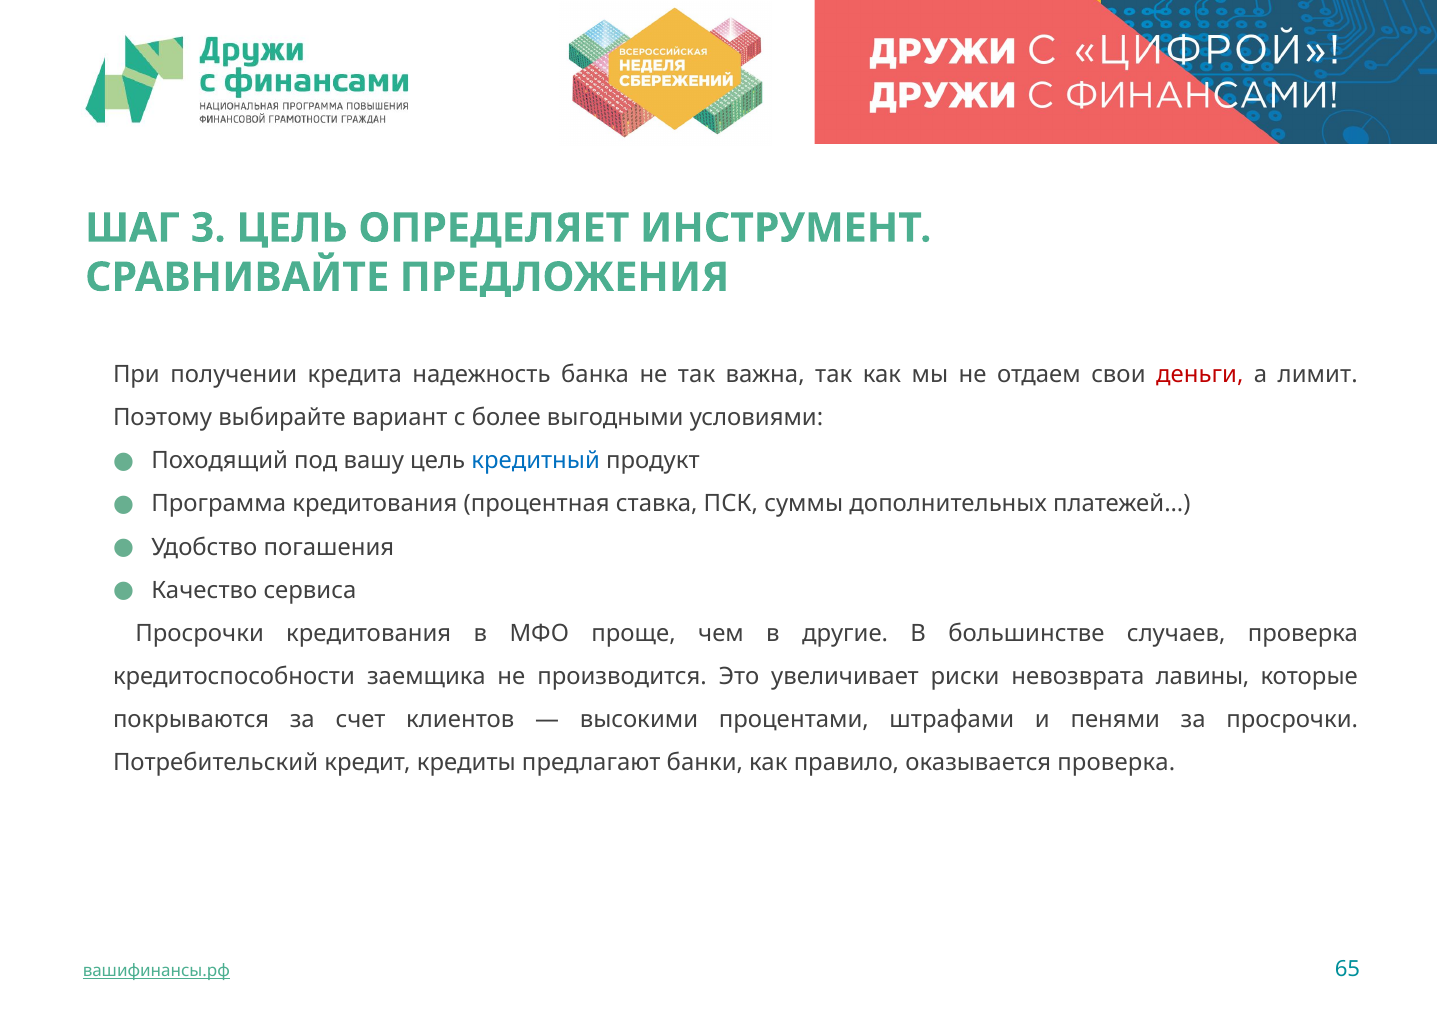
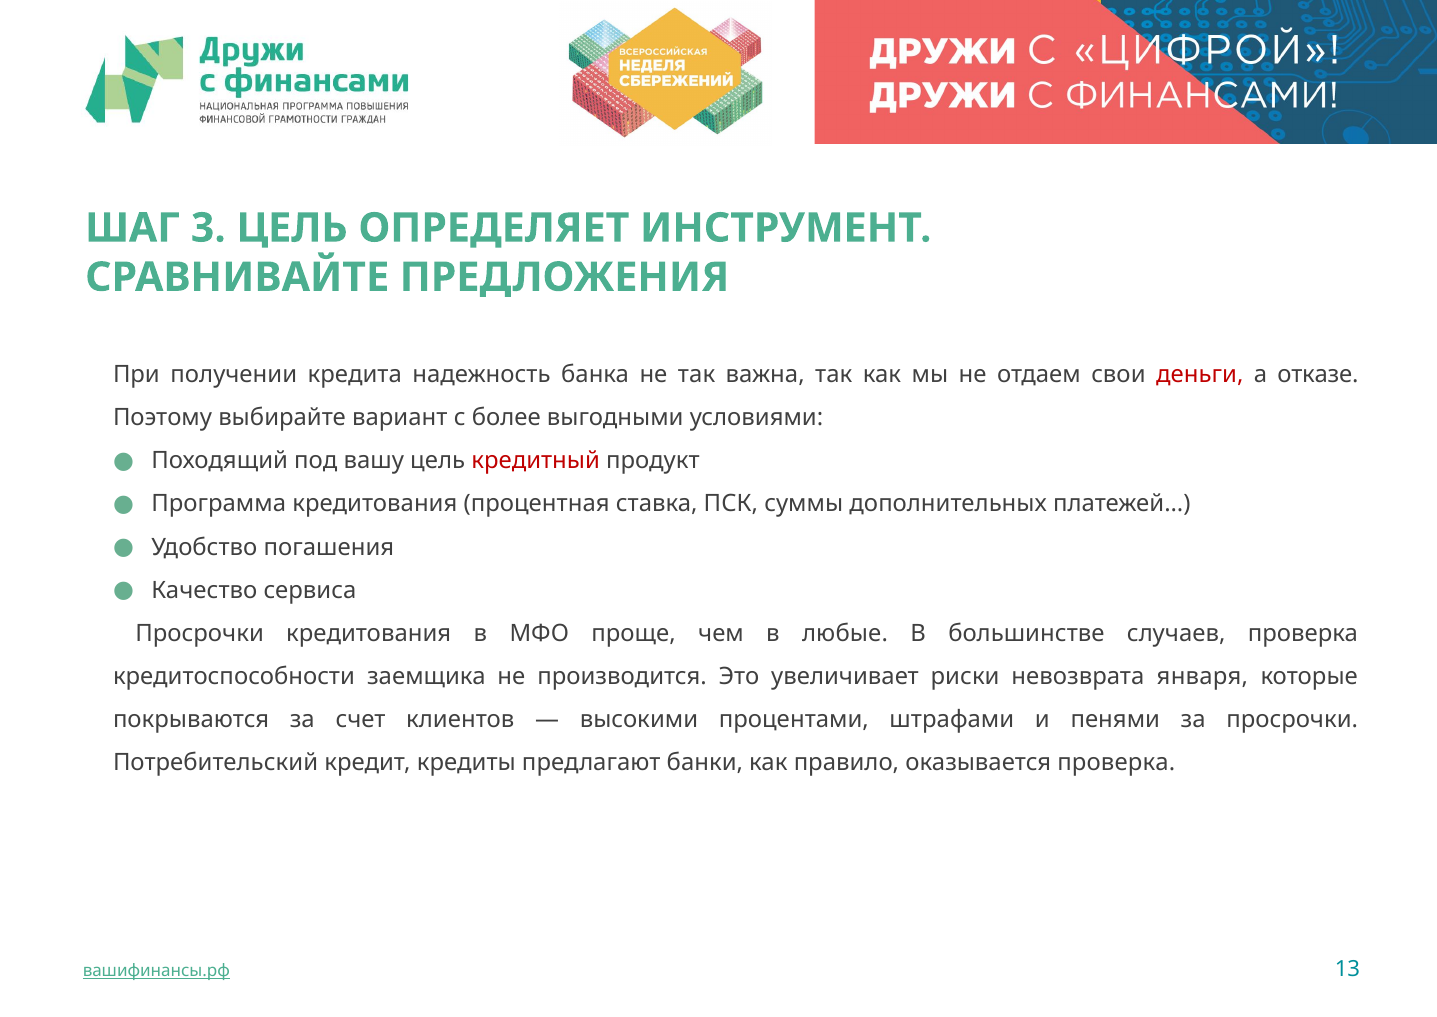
лимит: лимит -> отказе
кредитный colour: blue -> red
другие: другие -> любые
лавины: лавины -> января
65: 65 -> 13
